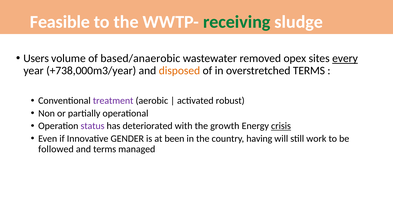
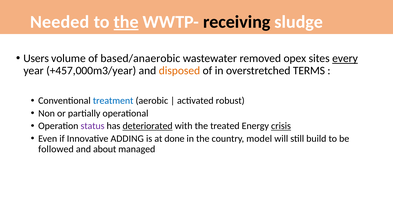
Feasible: Feasible -> Needed
the at (126, 22) underline: none -> present
receiving colour: green -> black
+738,000m3/year: +738,000m3/year -> +457,000m3/year
treatment colour: purple -> blue
deteriorated underline: none -> present
growth: growth -> treated
GENDER: GENDER -> ADDING
been: been -> done
having: having -> model
work: work -> build
and terms: terms -> about
